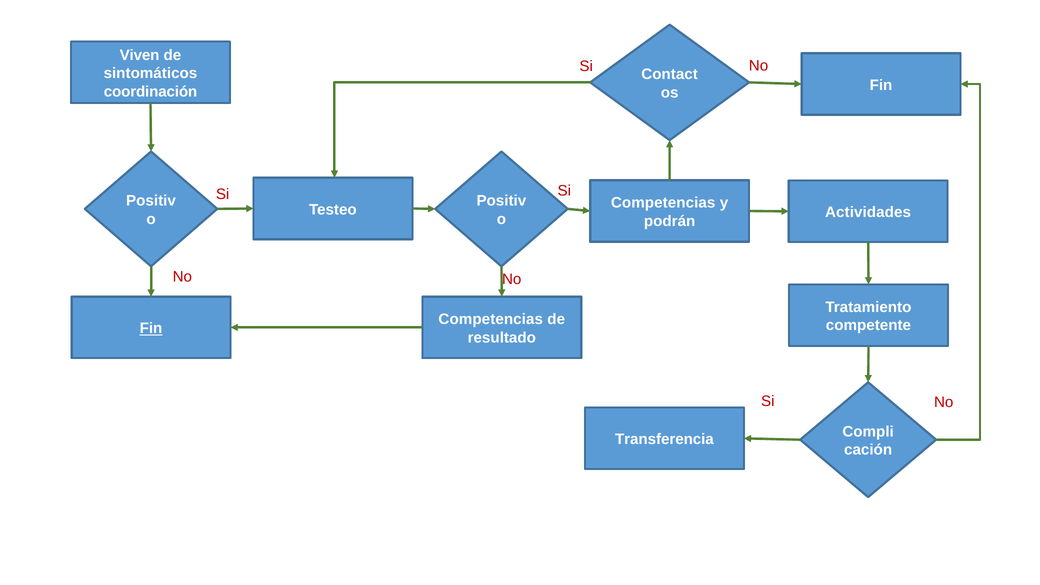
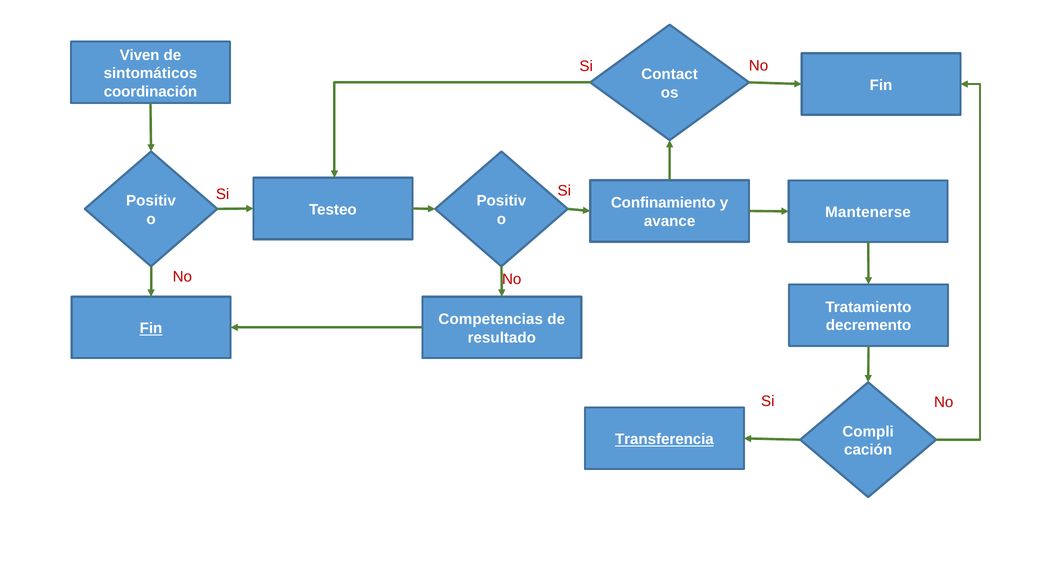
Testeo Competencias: Competencias -> Confinamiento
Actividades: Actividades -> Mantenerse
podrán: podrán -> avance
competente: competente -> decremento
Transferencia underline: none -> present
